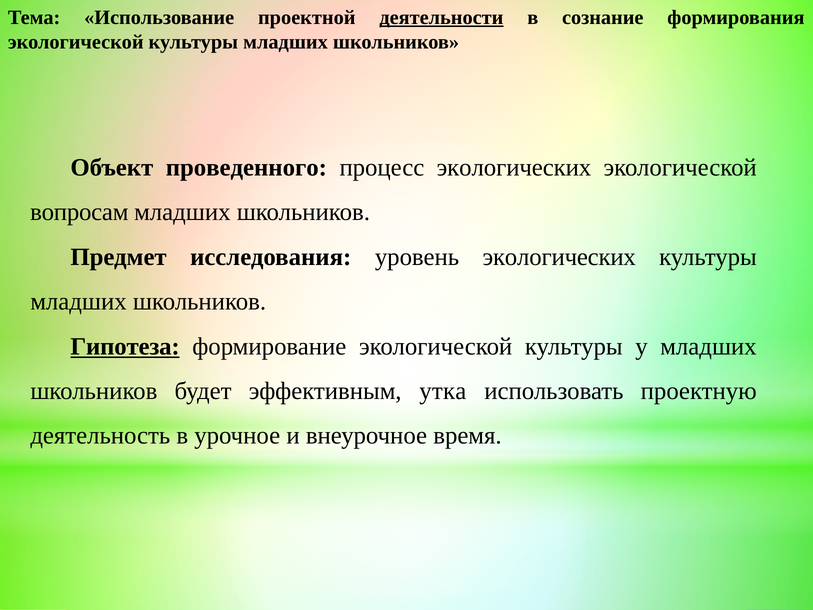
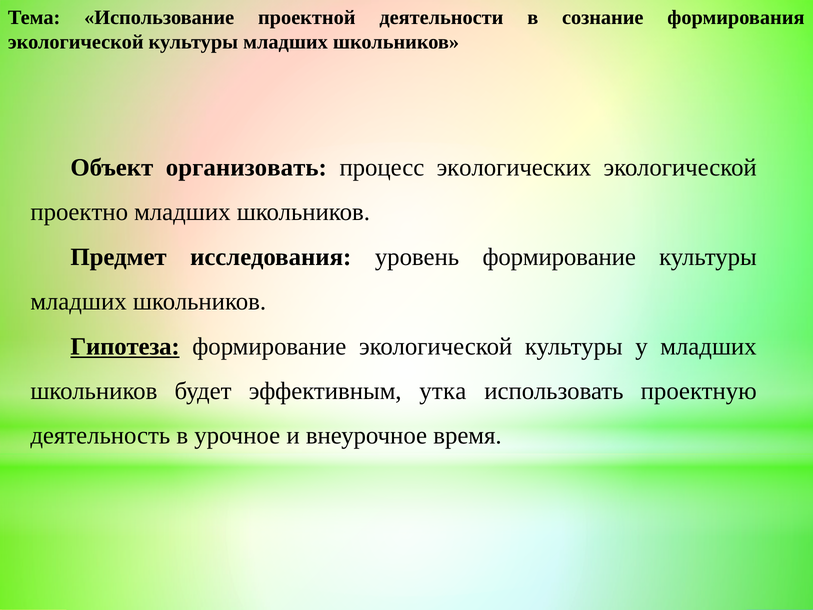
деятельности underline: present -> none
проведенного: проведенного -> организовать
вопросам: вопросам -> проектно
уровень экологических: экологических -> формирование
